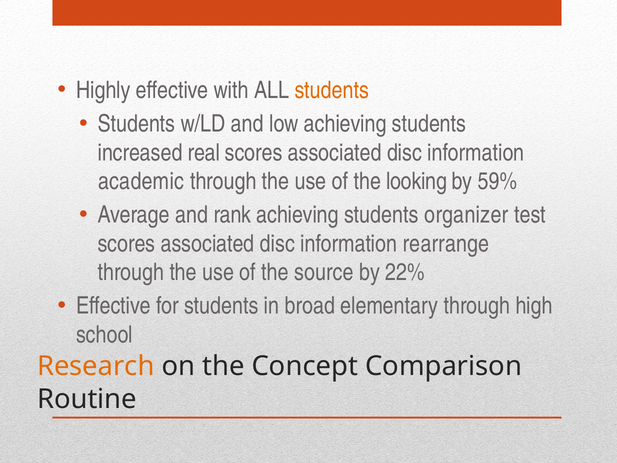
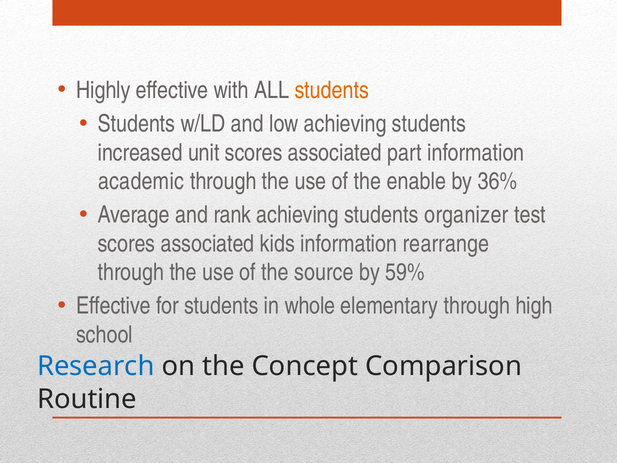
real: real -> unit
disc at (405, 153): disc -> part
looking: looking -> enable
59%: 59% -> 36%
disc at (277, 244): disc -> kids
22%: 22% -> 59%
broad: broad -> whole
Research colour: orange -> blue
